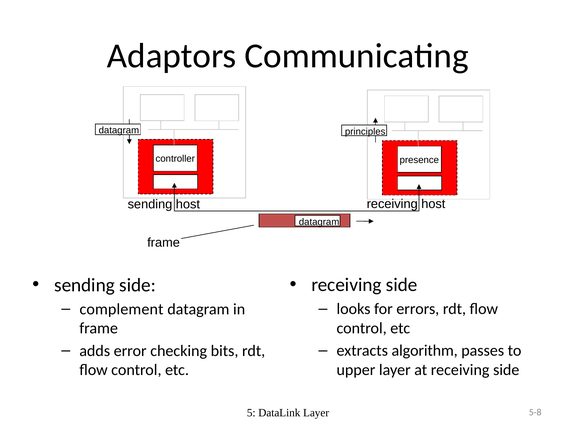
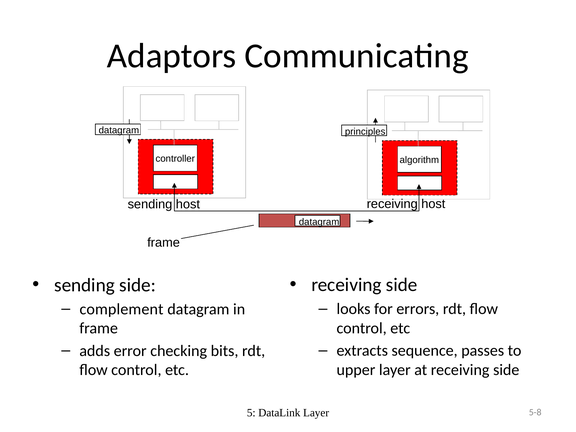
presence: presence -> algorithm
algorithm: algorithm -> sequence
